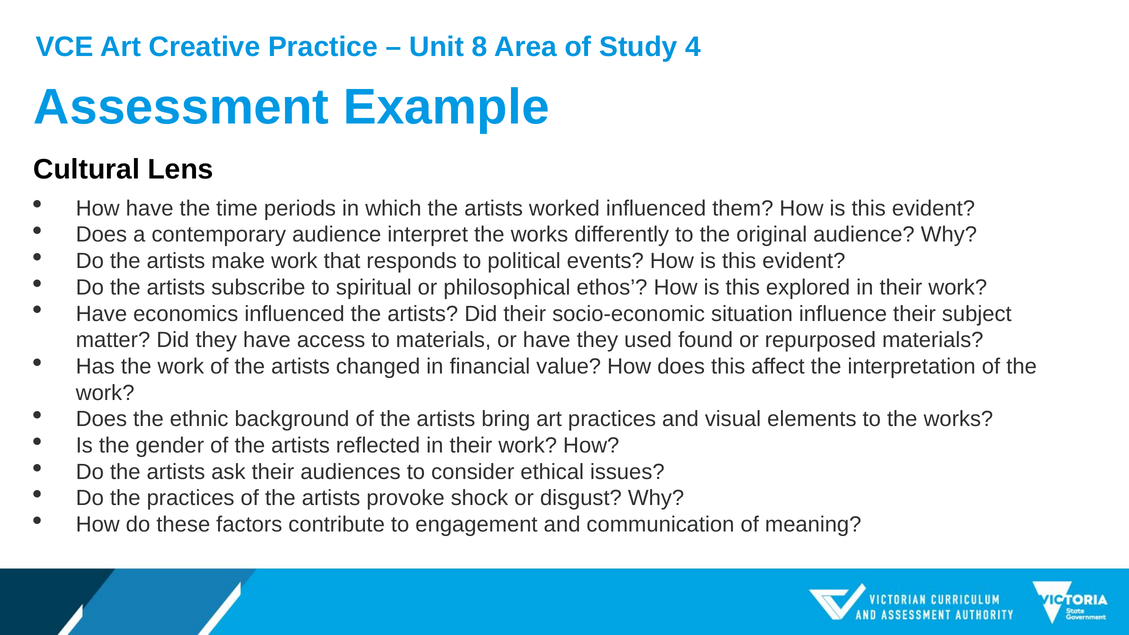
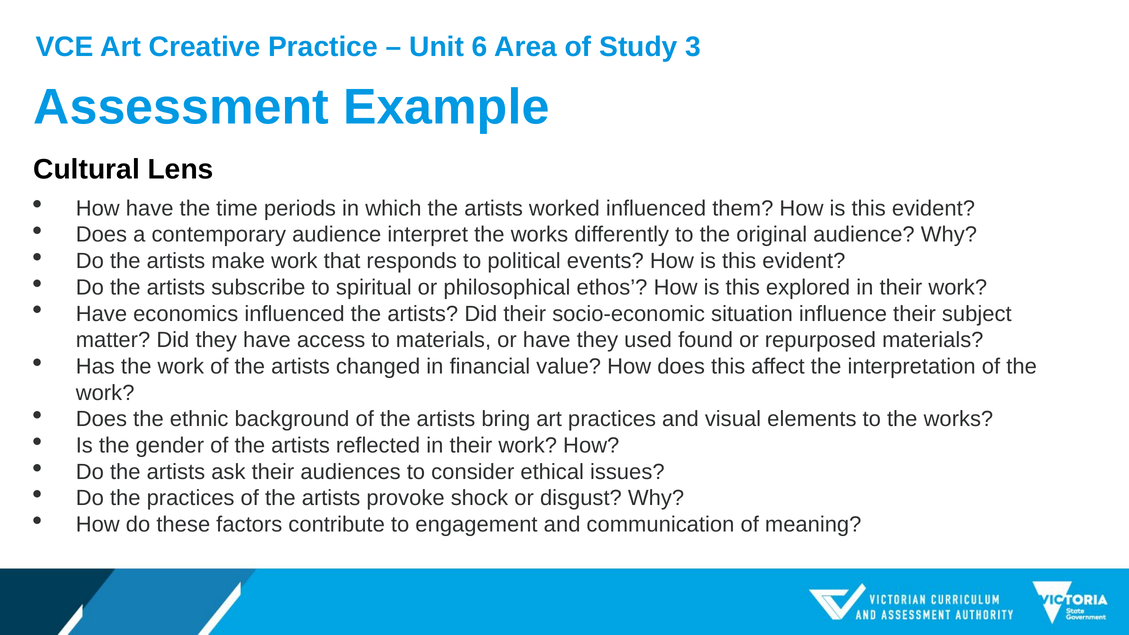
8: 8 -> 6
4: 4 -> 3
